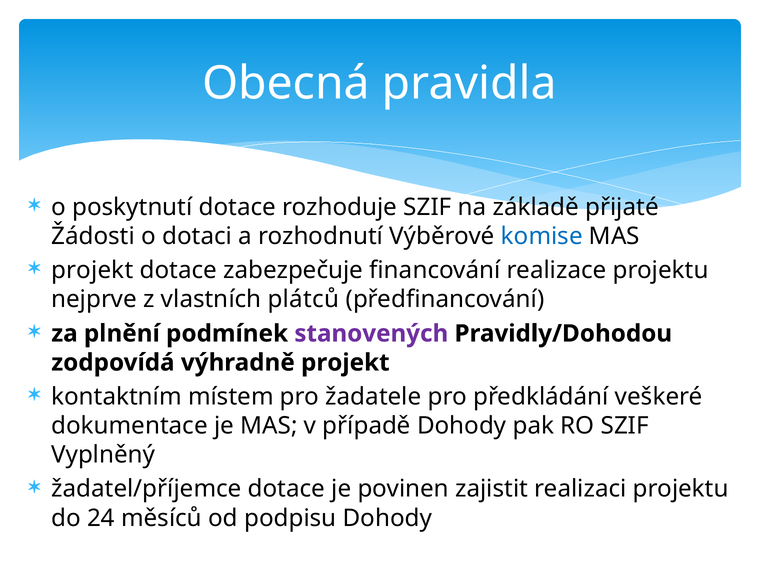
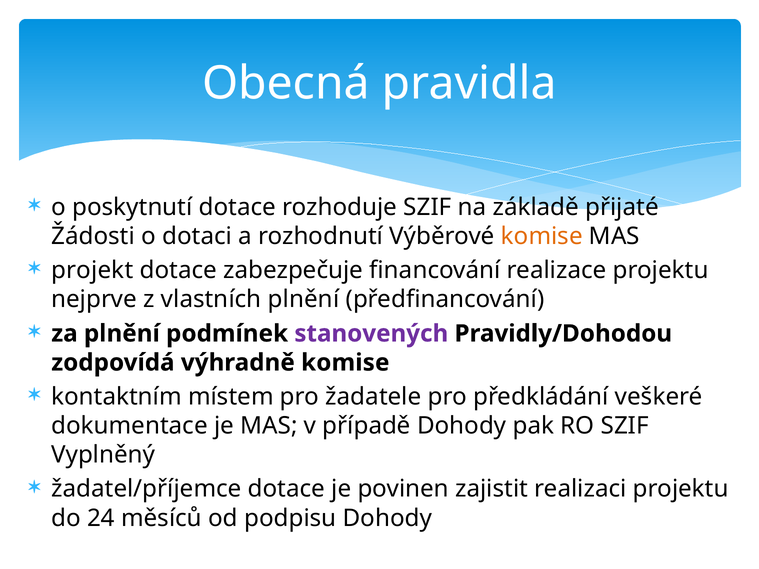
komise at (542, 236) colour: blue -> orange
vlastních plátců: plátců -> plnění
výhradně projekt: projekt -> komise
